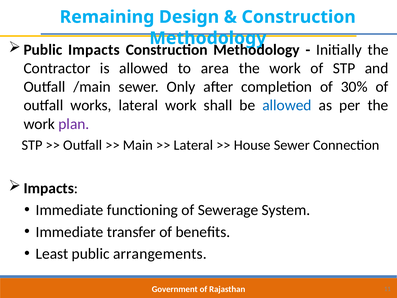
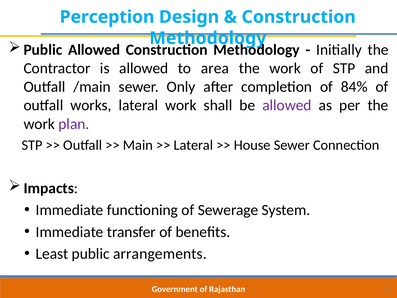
Remaining: Remaining -> Perception
Public Impacts: Impacts -> Allowed
30%: 30% -> 84%
allowed at (287, 105) colour: blue -> purple
